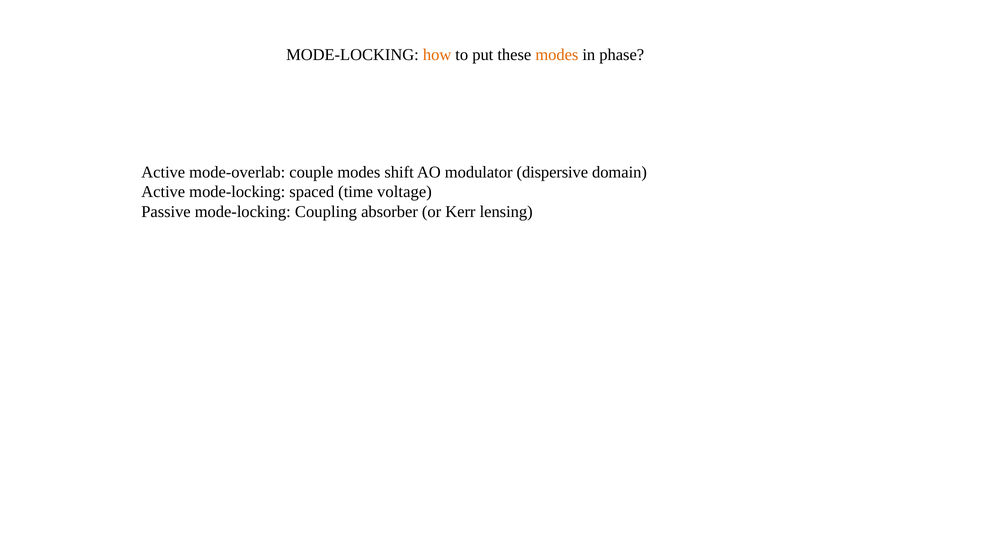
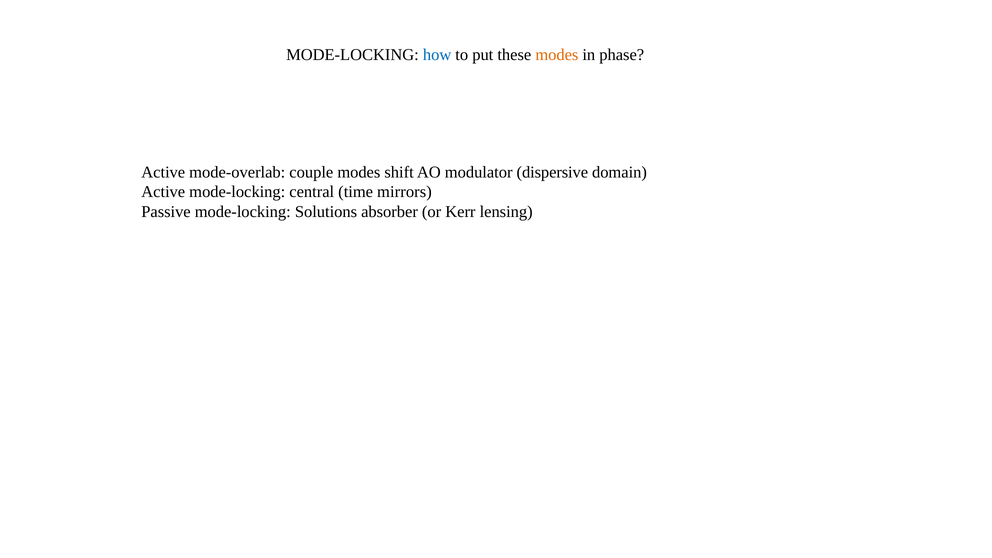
how colour: orange -> blue
spaced: spaced -> central
voltage: voltage -> mirrors
Coupling: Coupling -> Solutions
